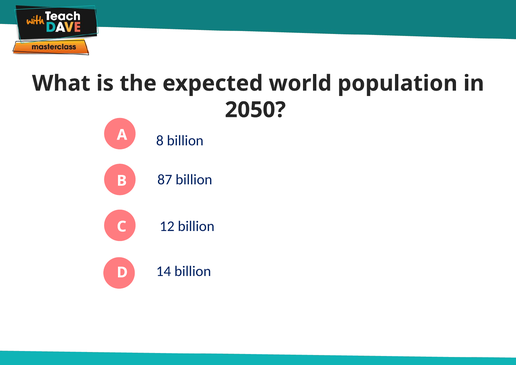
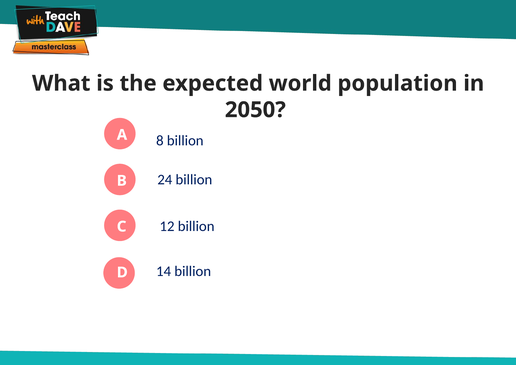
87: 87 -> 24
